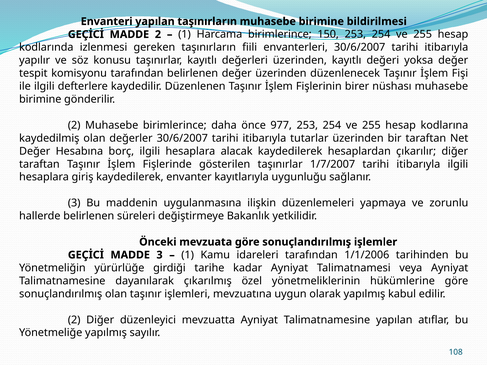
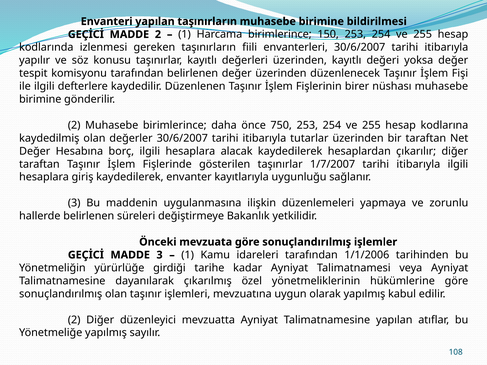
977: 977 -> 750
